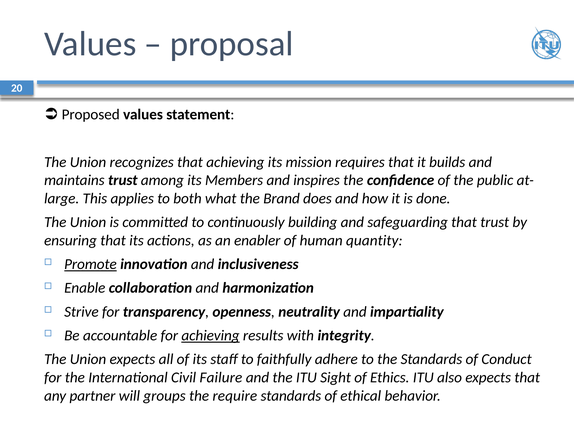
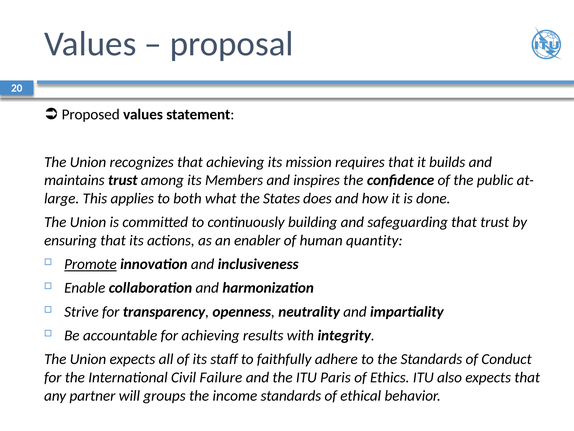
Brand: Brand -> States
achieving at (211, 335) underline: present -> none
Sight: Sight -> Paris
require: require -> income
